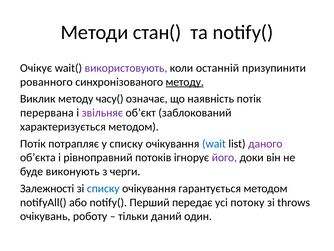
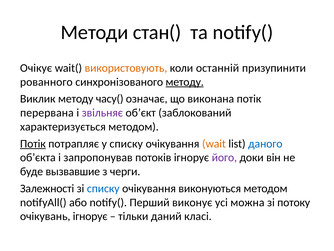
використовують colour: purple -> orange
наявність: наявність -> виконана
Потік at (33, 143) underline: none -> present
wait colour: blue -> orange
даного colour: purple -> blue
рівноправний: рівноправний -> запропонував
виконують: виконують -> вызвавшие
гарантується: гарантується -> виконуються
передає: передає -> виконує
потоку: потоку -> можна
throws: throws -> потоку
очікувань роботу: роботу -> ігнорує
один: один -> класі
